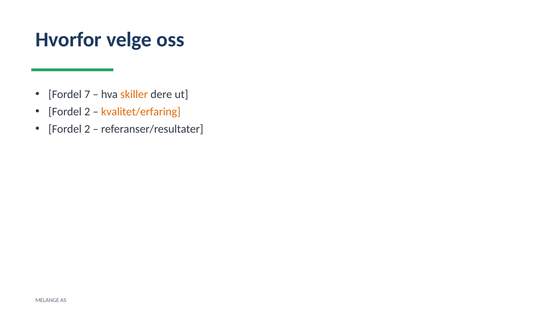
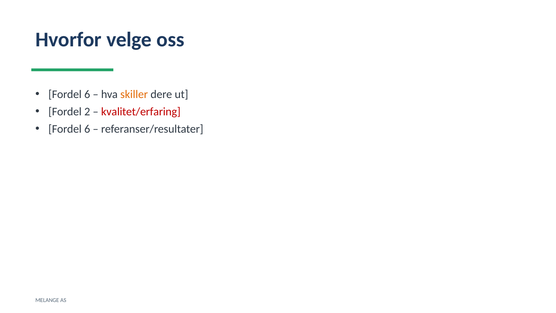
7 at (87, 94): 7 -> 6
kvalitet/erfaring colour: orange -> red
2 at (87, 129): 2 -> 6
